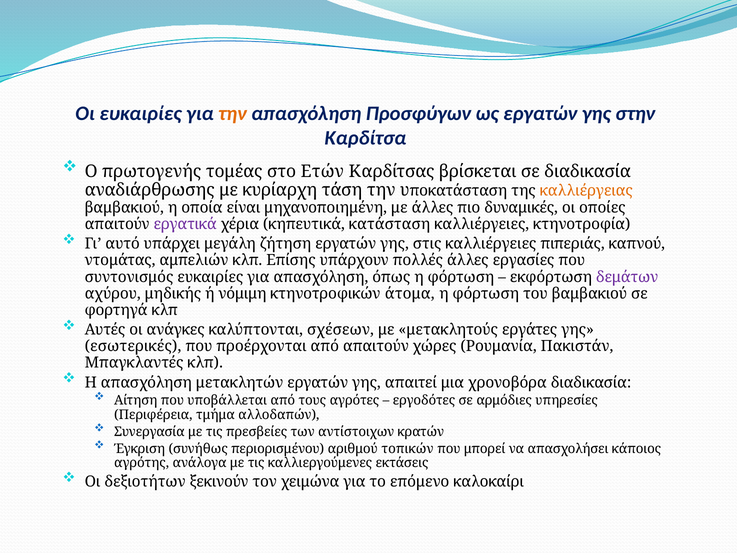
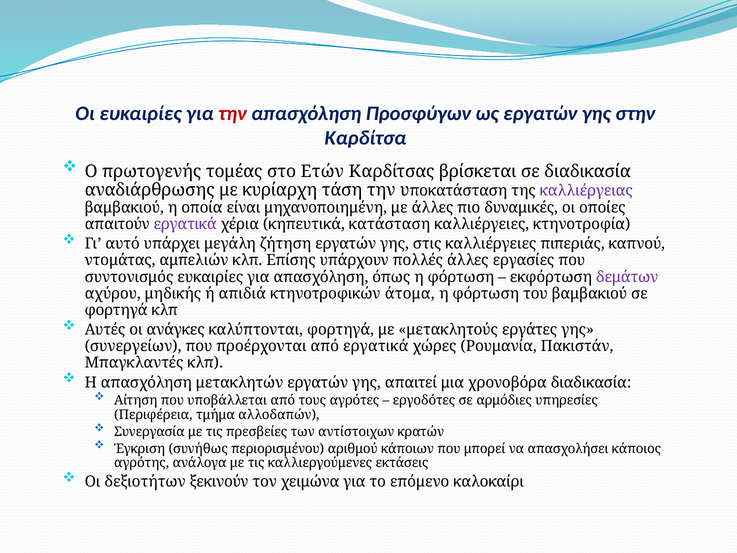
την at (232, 113) colour: orange -> red
καλλιέργειας colour: orange -> purple
νόμιμη: νόμιμη -> απιδιά
καλύπτονται σχέσεων: σχέσεων -> φορτηγά
εσωτερικές: εσωτερικές -> συνεργείων
από απαιτούν: απαιτούν -> εργατικά
τοπικών: τοπικών -> κάποιων
